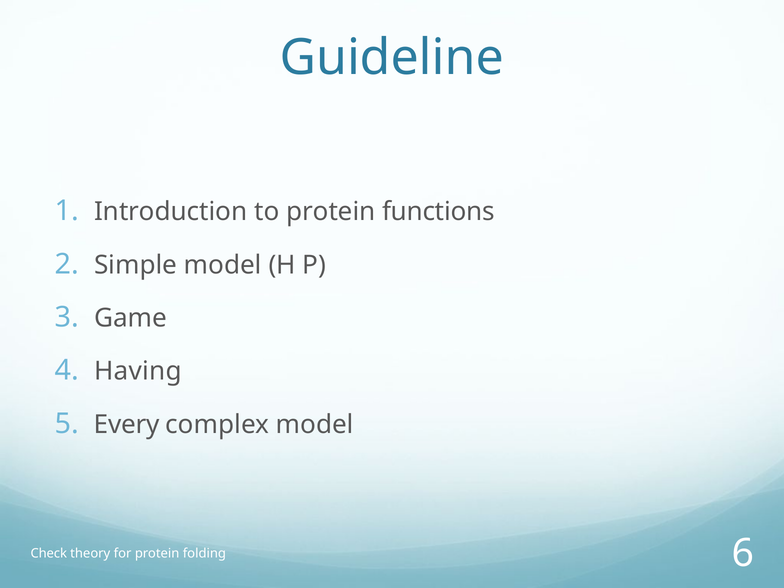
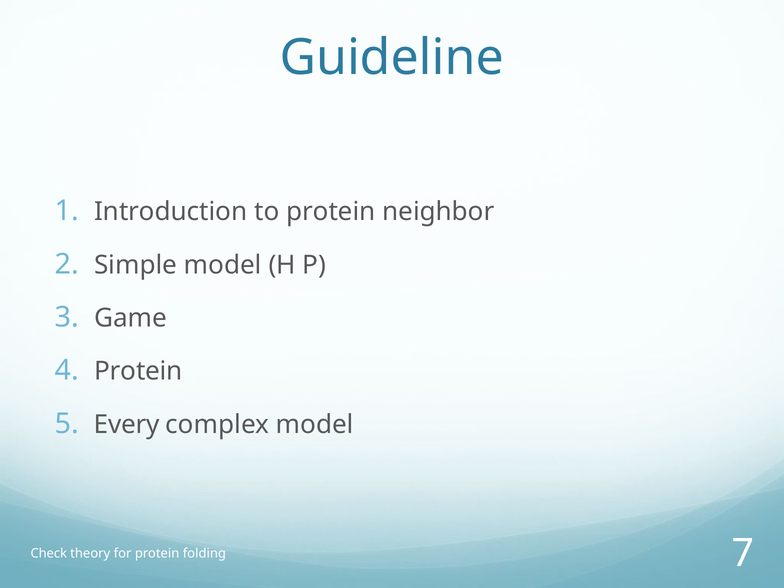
functions: functions -> neighbor
Having at (138, 371): Having -> Protein
6: 6 -> 7
